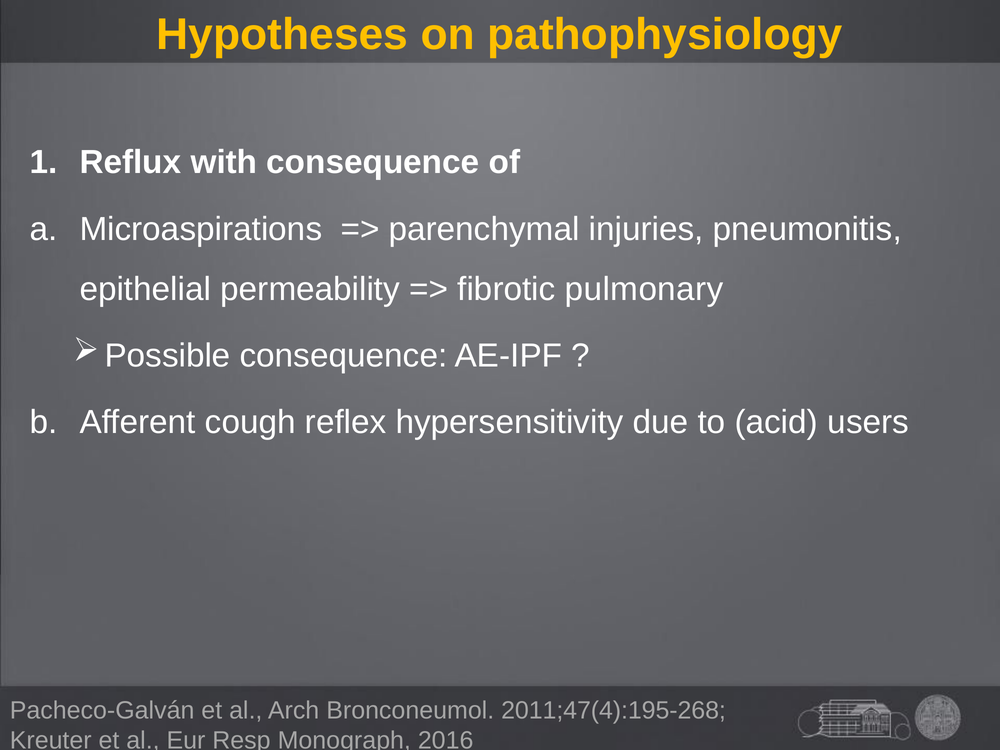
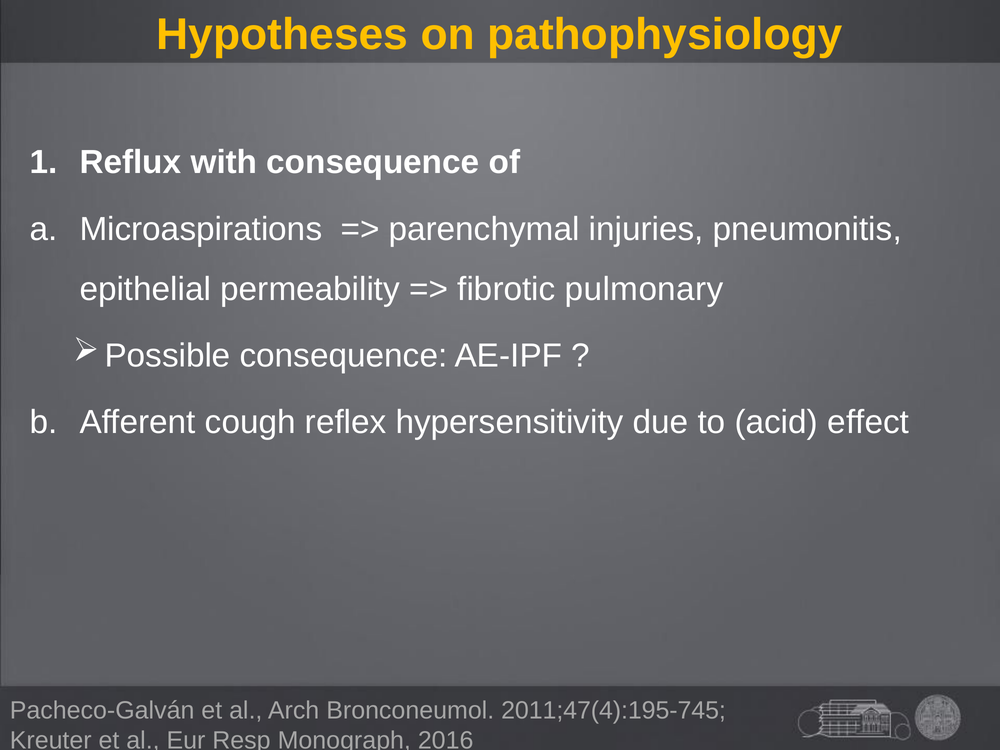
users: users -> effect
2011;47(4):195-268: 2011;47(4):195-268 -> 2011;47(4):195-745
